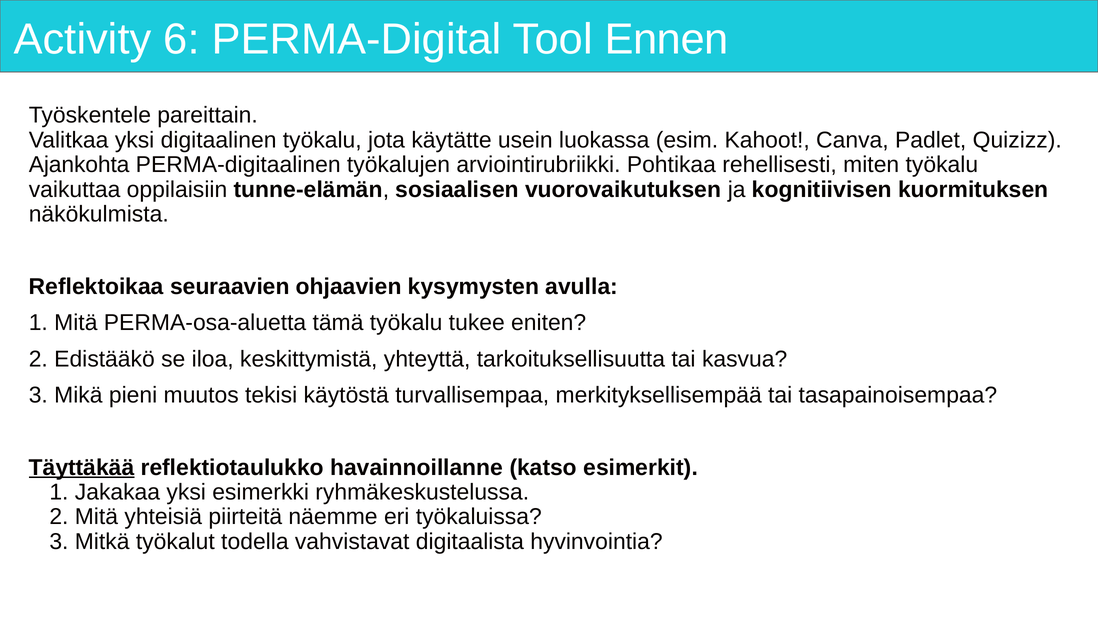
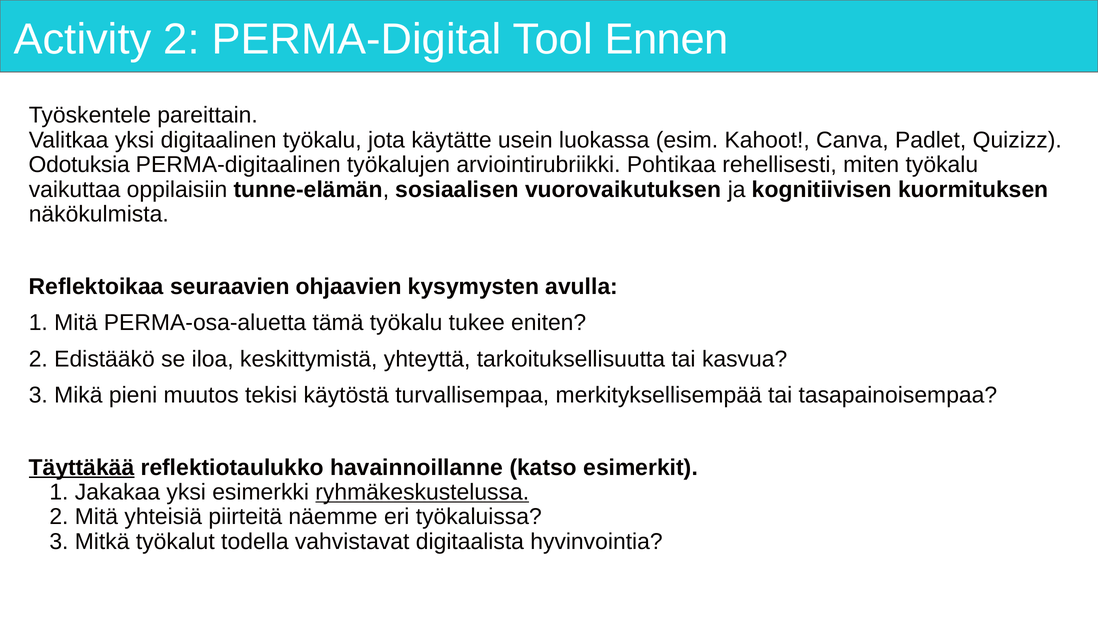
Activity 6: 6 -> 2
Ajankohta: Ajankohta -> Odotuksia
ryhmäkeskustelussa underline: none -> present
